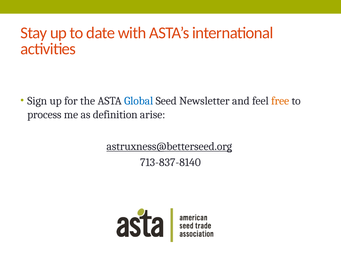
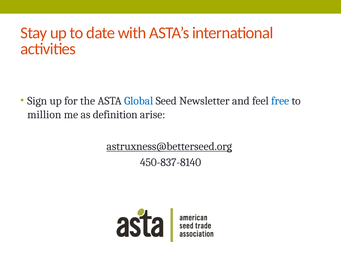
free colour: orange -> blue
process: process -> million
713-837-8140: 713-837-8140 -> 450-837-8140
